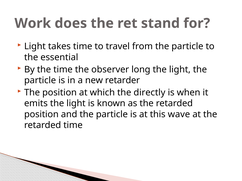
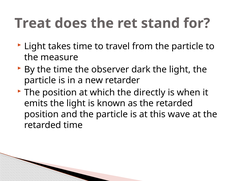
Work: Work -> Treat
essential: essential -> measure
long: long -> dark
